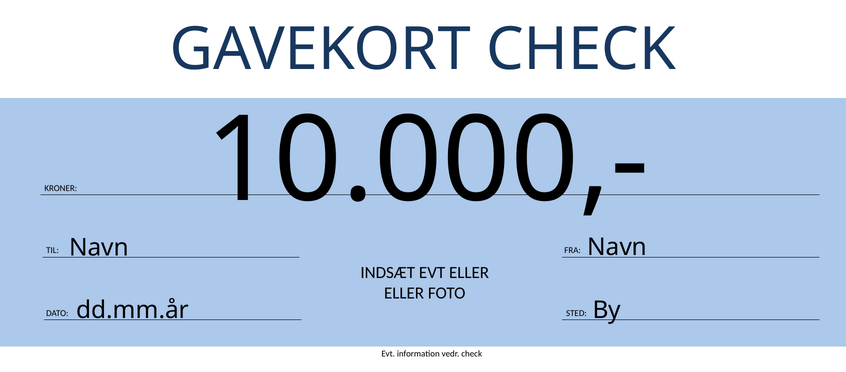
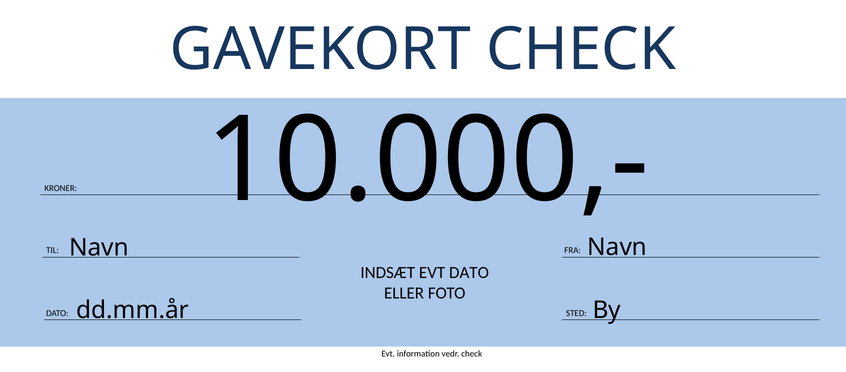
EVT ELLER: ELLER -> DATO
